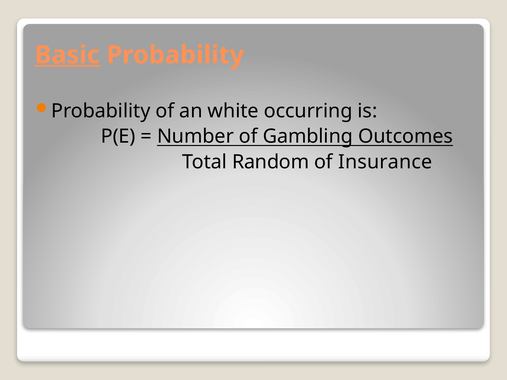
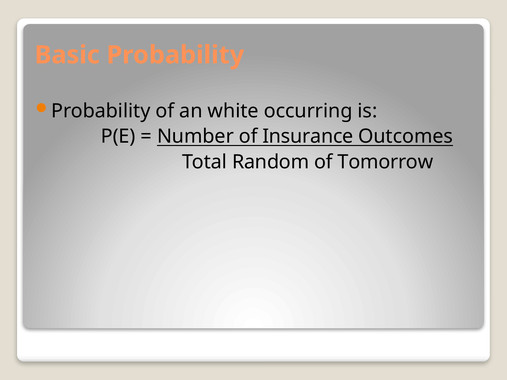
Basic underline: present -> none
Gambling: Gambling -> Insurance
Insurance: Insurance -> Tomorrow
